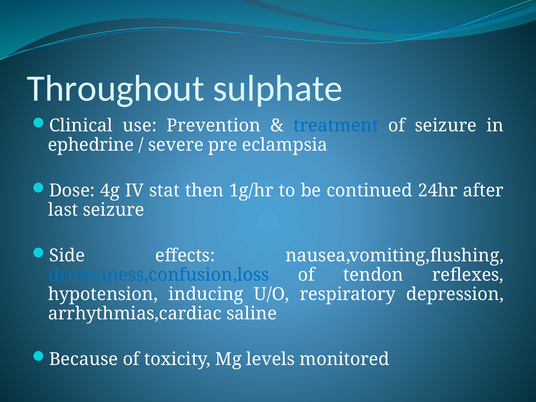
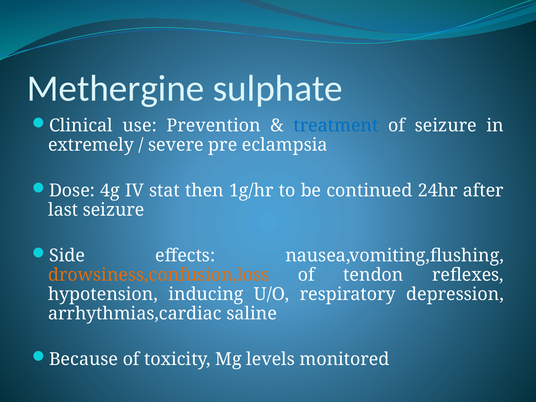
Throughout: Throughout -> Methergine
ephedrine: ephedrine -> extremely
drowsiness,confusion,loss colour: blue -> orange
